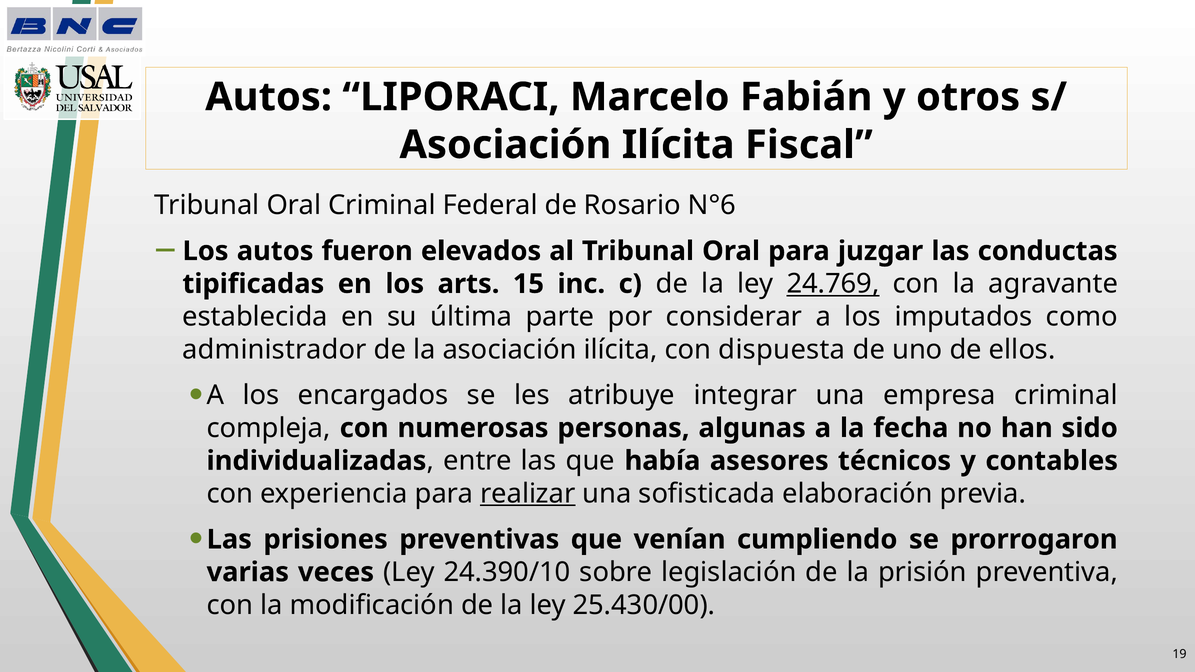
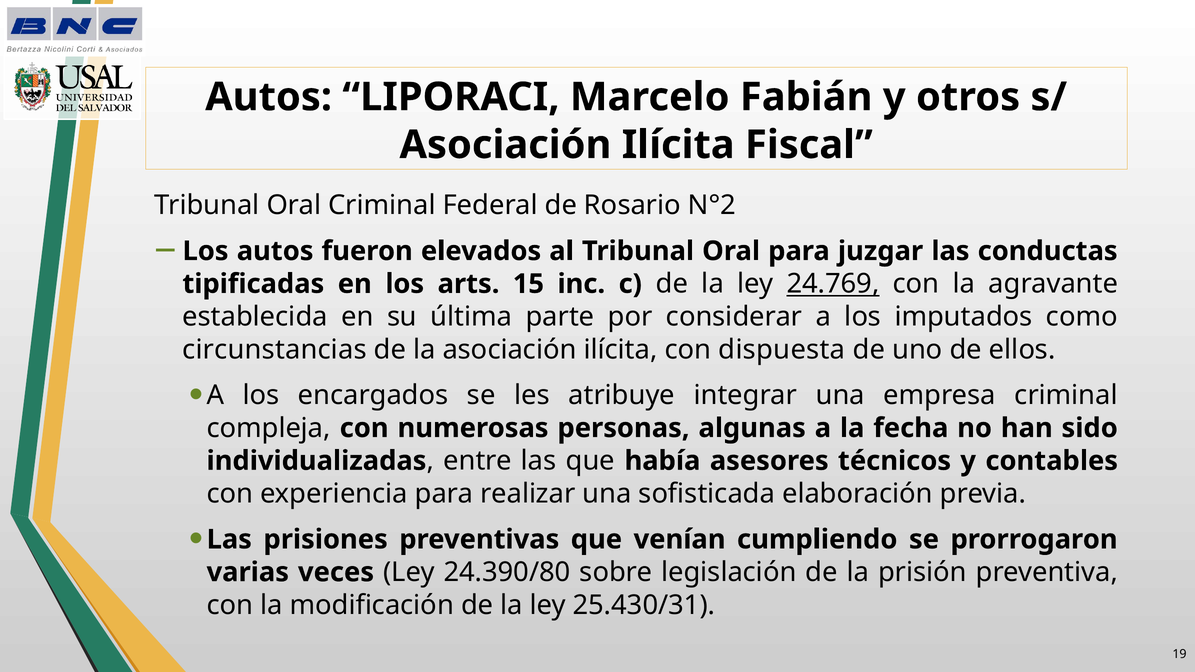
N°6: N°6 -> N°2
administrador: administrador -> circunstancias
realizar underline: present -> none
24.390/10: 24.390/10 -> 24.390/80
25.430/00: 25.430/00 -> 25.430/31
